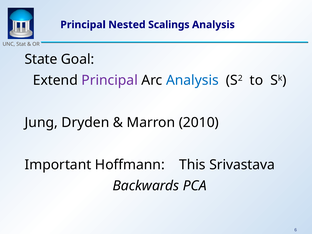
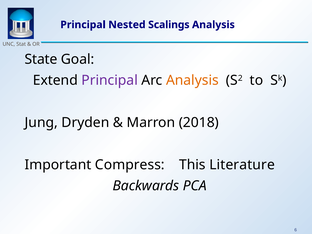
Analysis at (192, 80) colour: blue -> orange
2010: 2010 -> 2018
Hoffmann: Hoffmann -> Compress
Srivastava: Srivastava -> Literature
